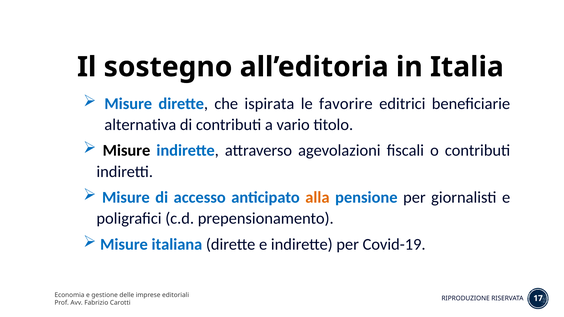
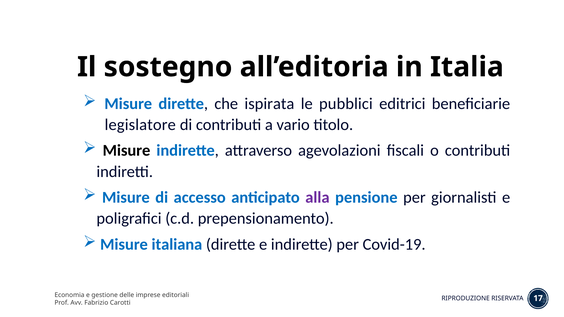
favorire: favorire -> pubblici
alternativa: alternativa -> legislatore
alla colour: orange -> purple
